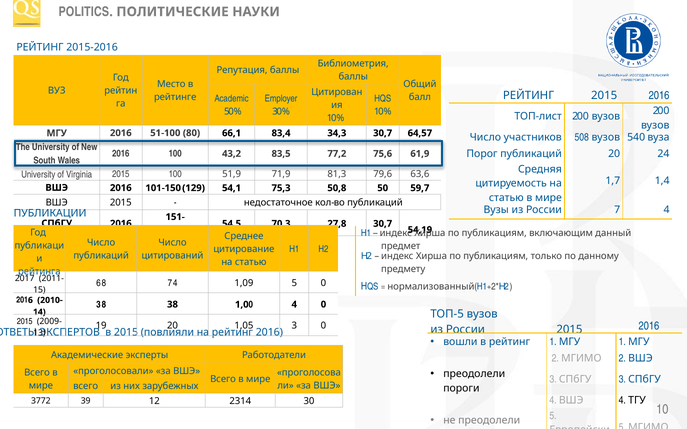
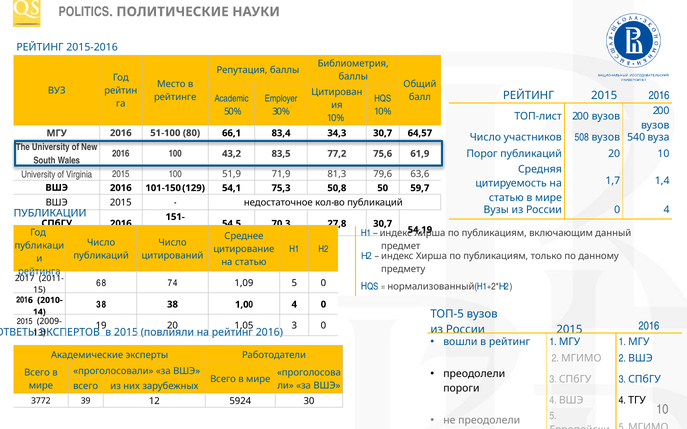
20 24: 24 -> 10
России 7: 7 -> 0
2314: 2314 -> 5924
